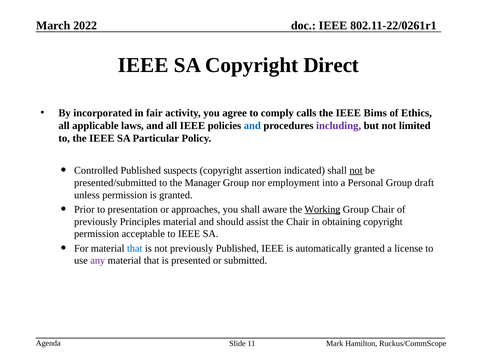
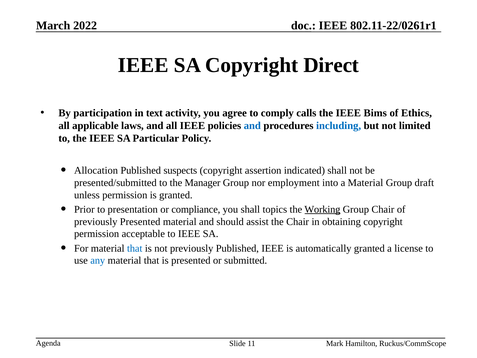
incorporated: incorporated -> participation
fair: fair -> text
including colour: purple -> blue
Controlled: Controlled -> Allocation
not at (356, 170) underline: present -> none
a Personal: Personal -> Material
approaches: approaches -> compliance
aware: aware -> topics
previously Principles: Principles -> Presented
any colour: purple -> blue
